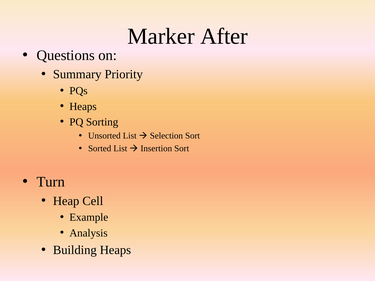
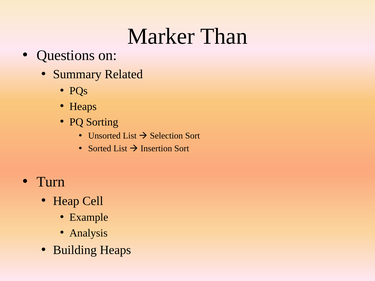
After: After -> Than
Priority: Priority -> Related
